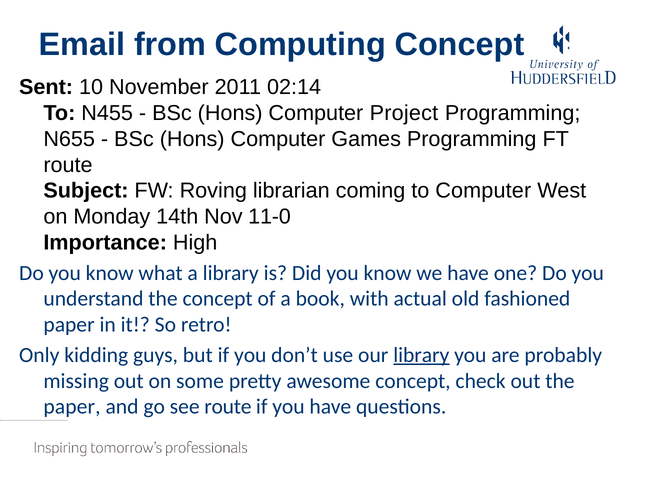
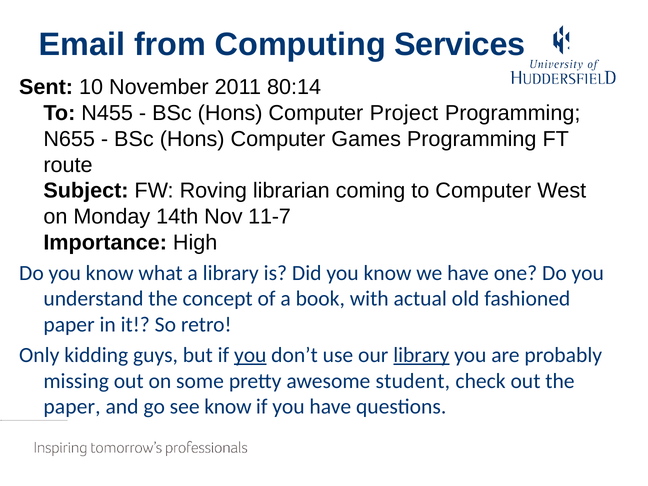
Computing Concept: Concept -> Services
02:14: 02:14 -> 80:14
11-0: 11-0 -> 11-7
you at (250, 355) underline: none -> present
awesome concept: concept -> student
see route: route -> know
